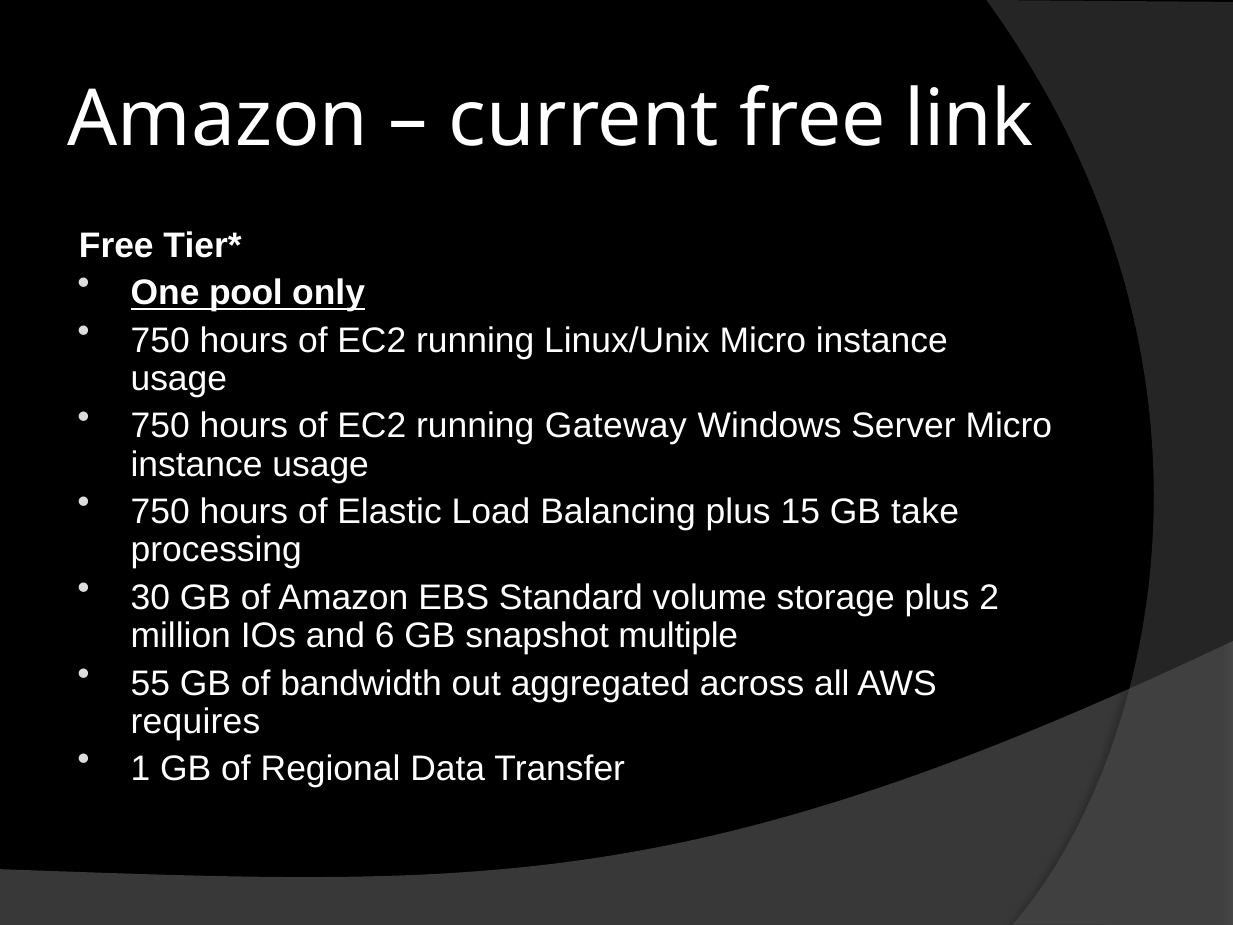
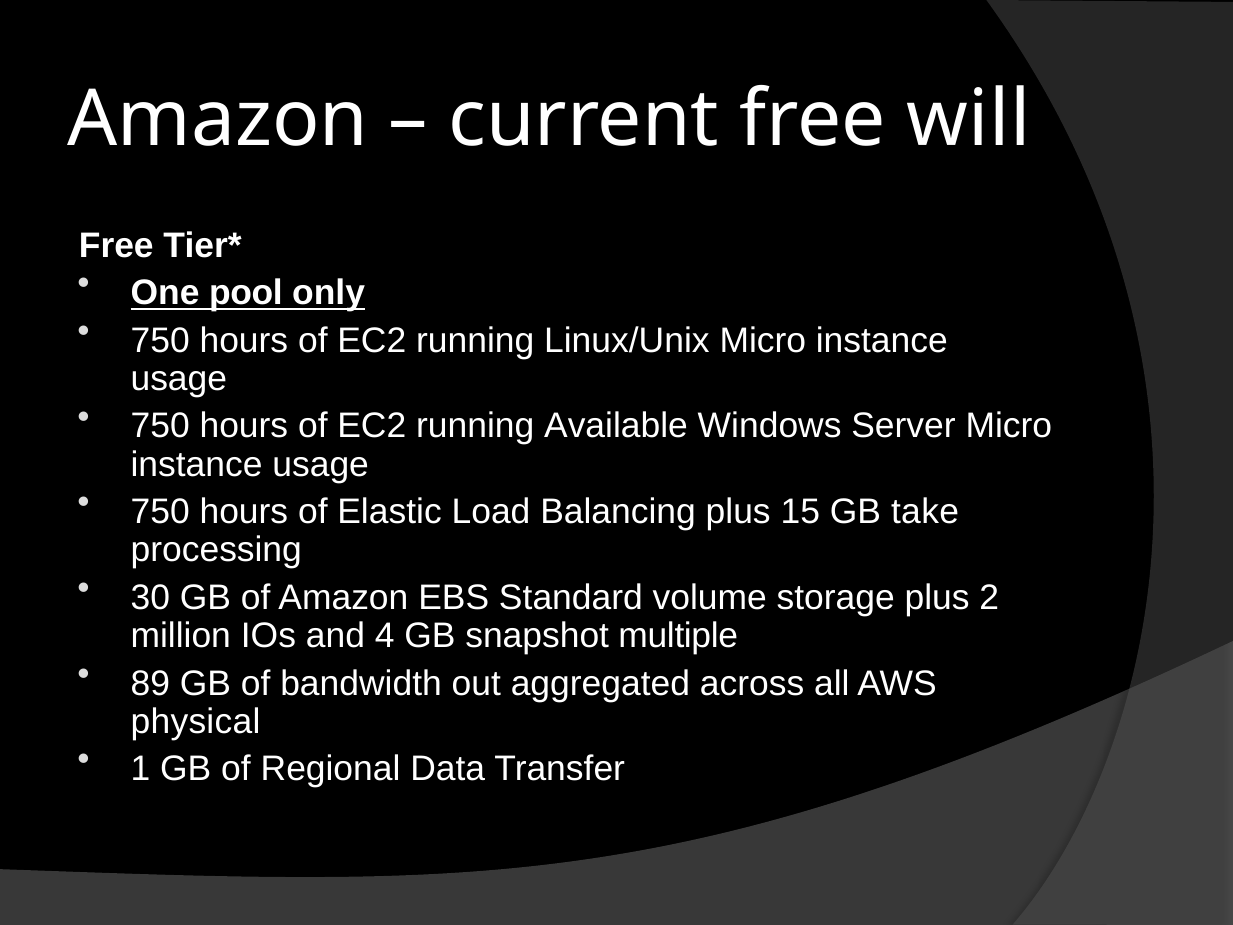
link: link -> will
Gateway: Gateway -> Available
6: 6 -> 4
55: 55 -> 89
requires: requires -> physical
